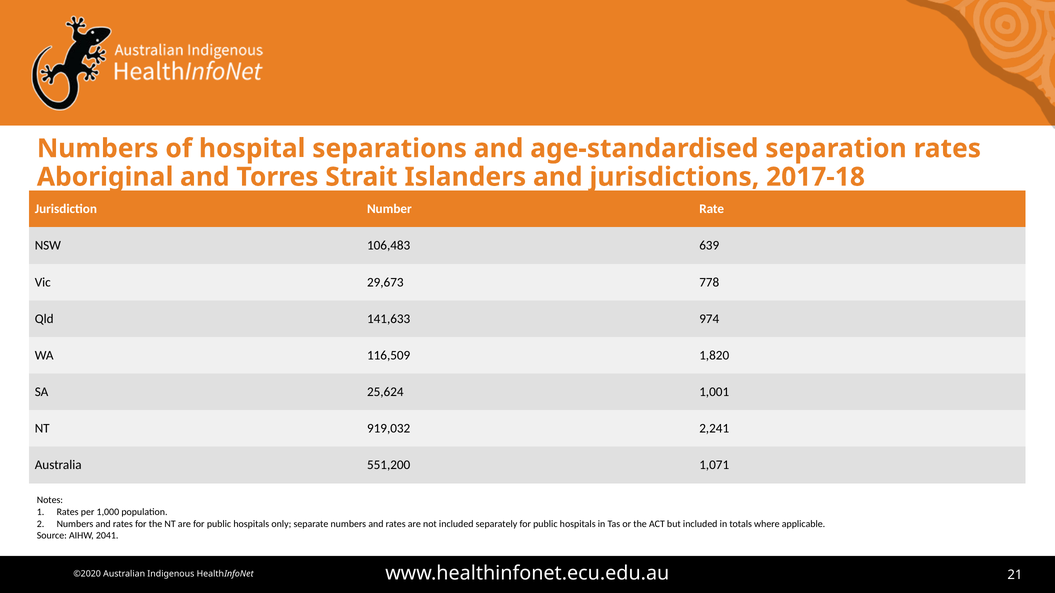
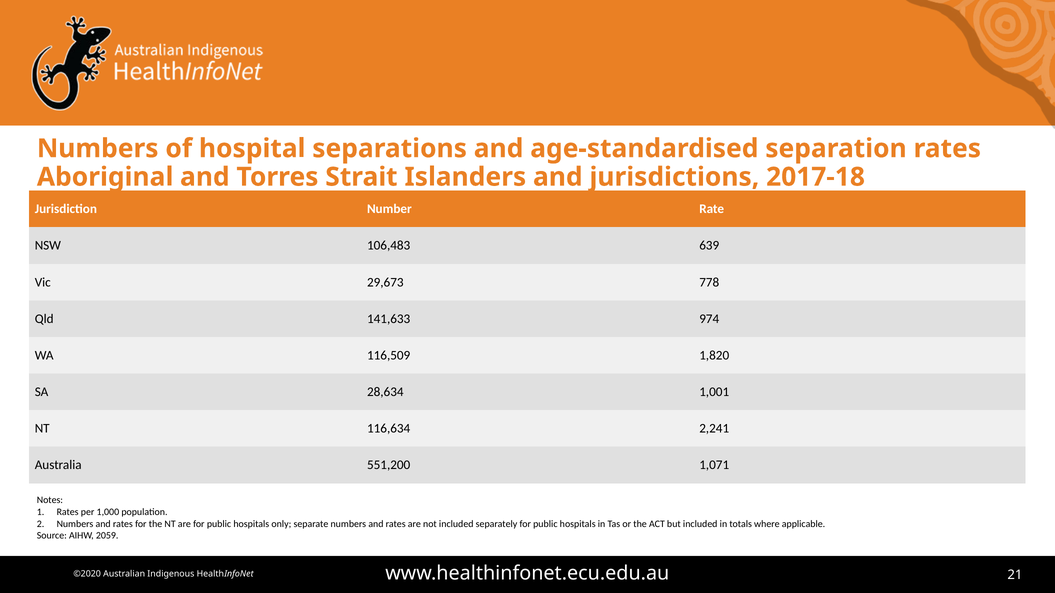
25,624: 25,624 -> 28,634
919,032: 919,032 -> 116,634
2041: 2041 -> 2059
